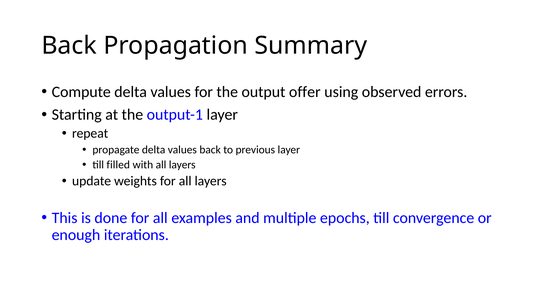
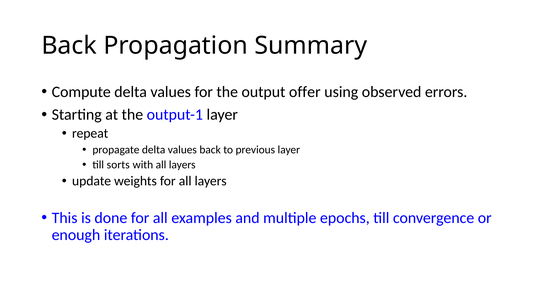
filled: filled -> sorts
